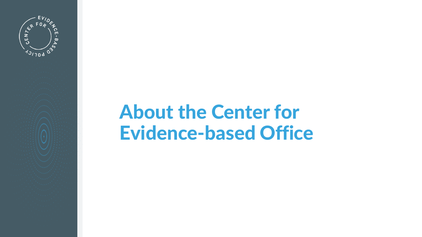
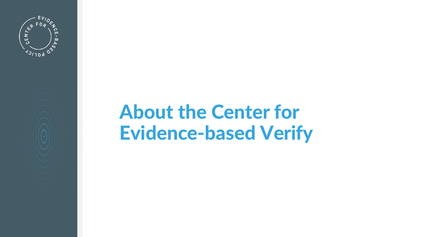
Office: Office -> Verify
